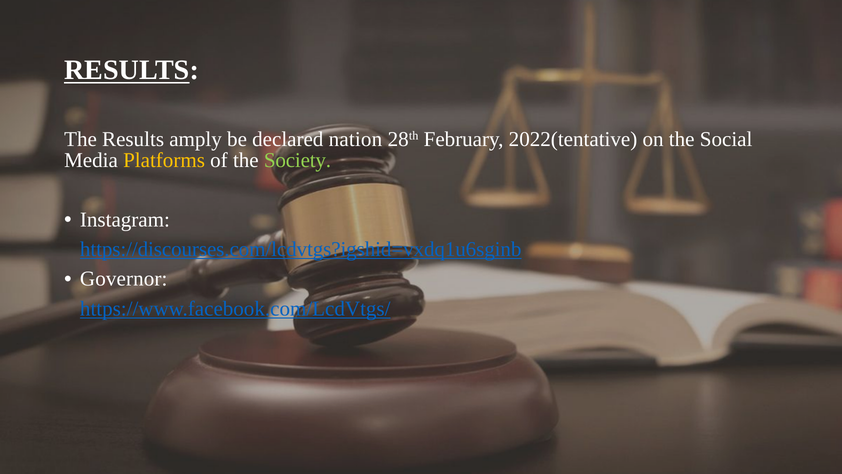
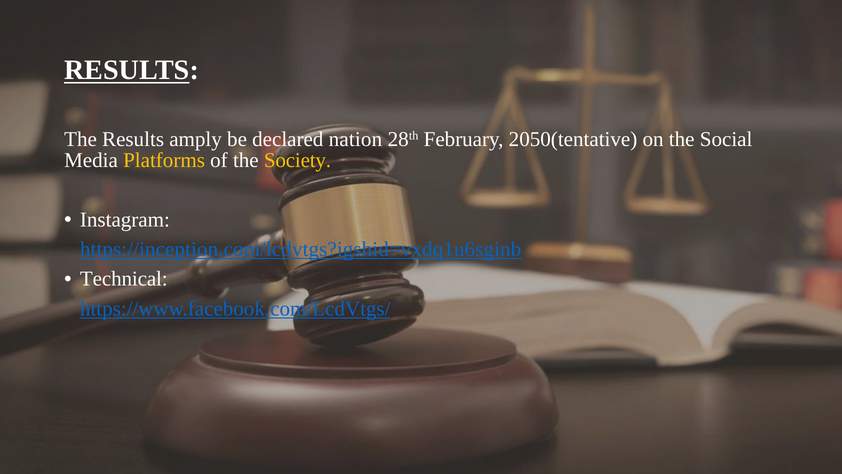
2022(tentative: 2022(tentative -> 2050(tentative
Society colour: light green -> yellow
https://discourses.com/lcdvtgs?igshid=vxdq1u6sginb: https://discourses.com/lcdvtgs?igshid=vxdq1u6sginb -> https://inception.com/lcdvtgs?igshid=vxdq1u6sginb
Governor: Governor -> Technical
